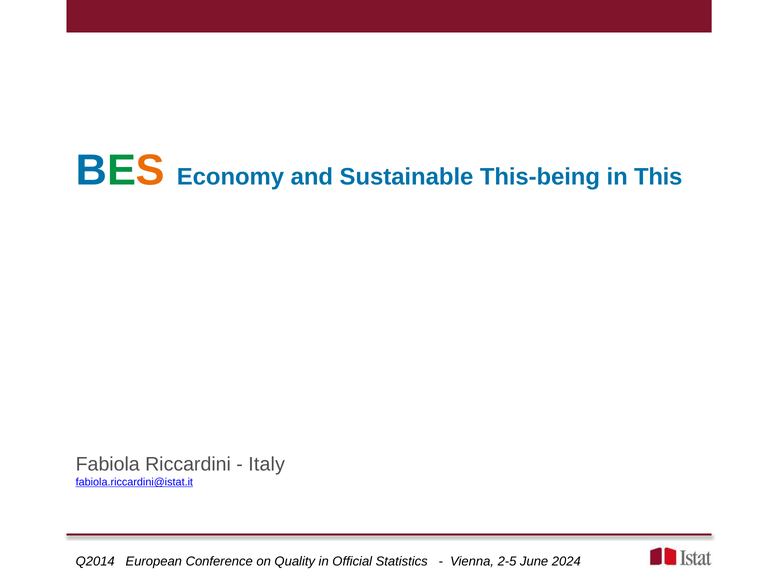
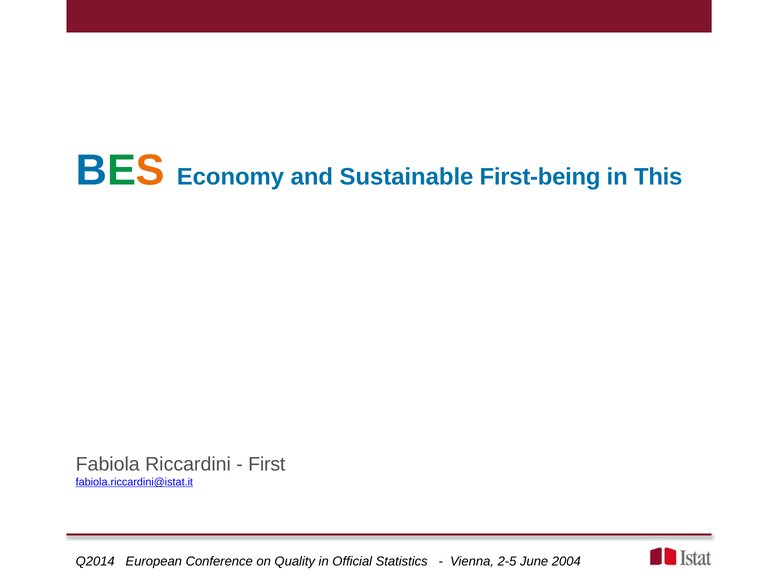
This-being: This-being -> First-being
Italy: Italy -> First
2024: 2024 -> 2004
